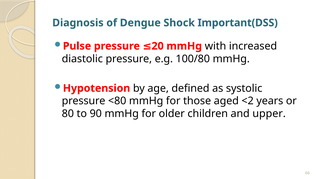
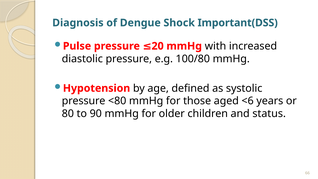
<2: <2 -> <6
upper: upper -> status
